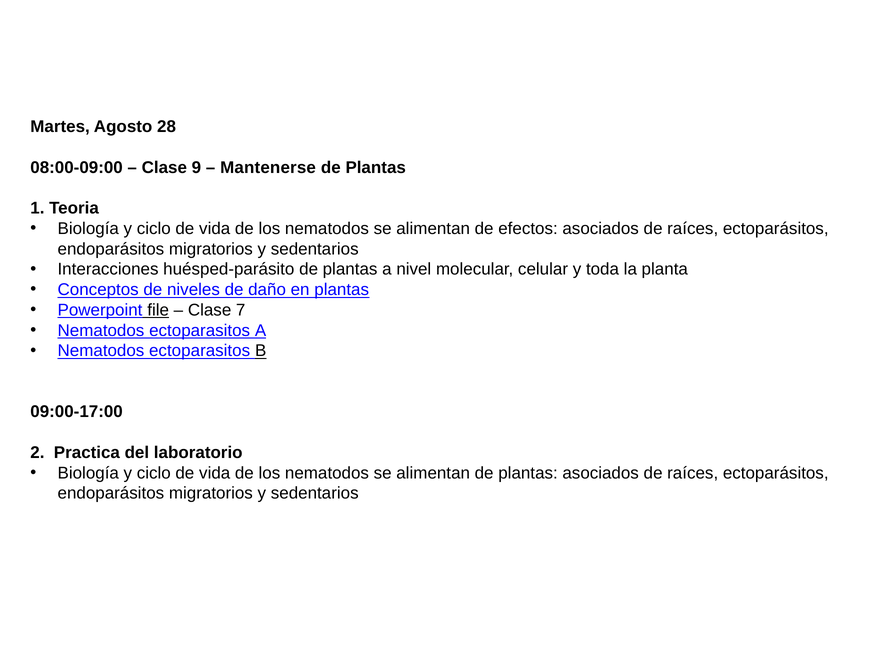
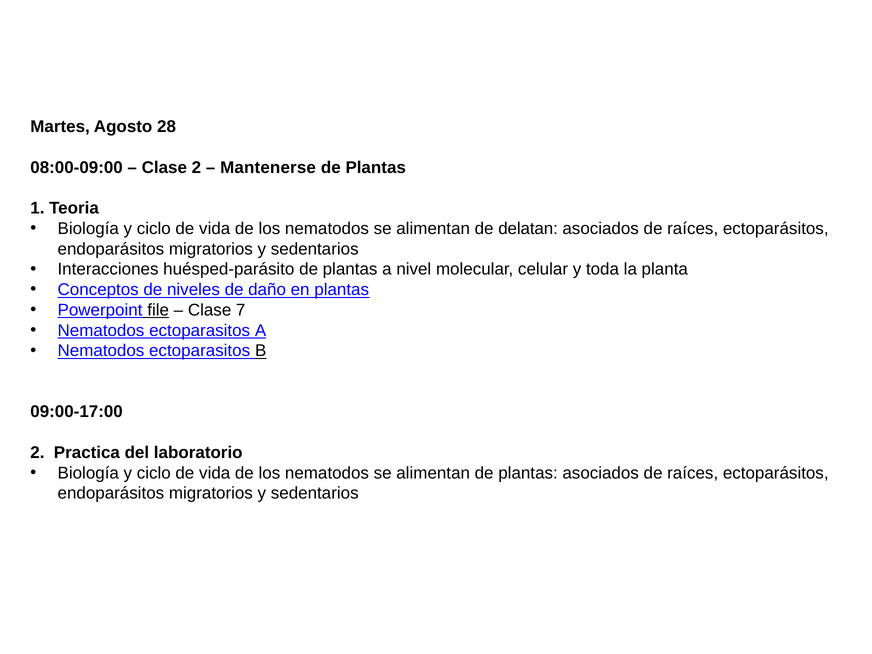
Clase 9: 9 -> 2
efectos: efectos -> delatan
